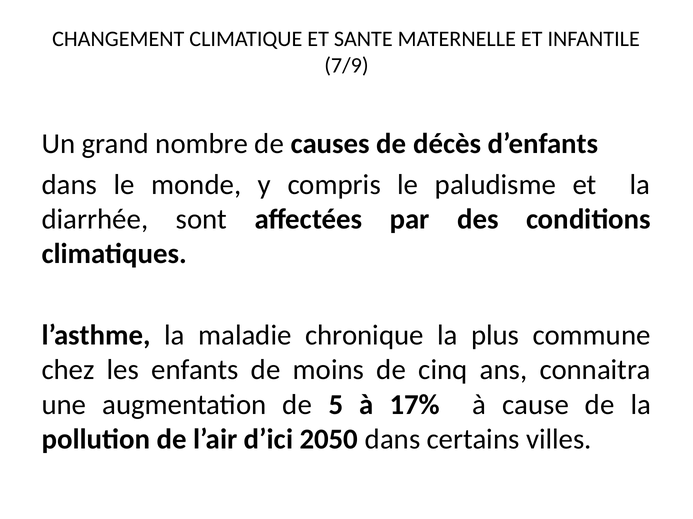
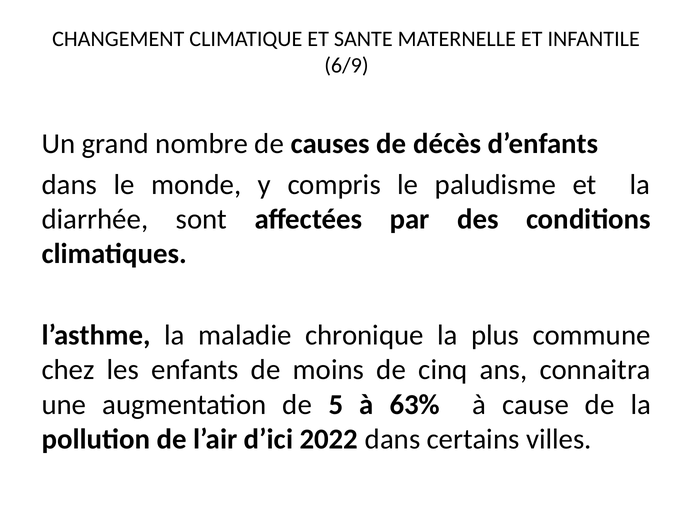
7/9: 7/9 -> 6/9
17%: 17% -> 63%
2050: 2050 -> 2022
